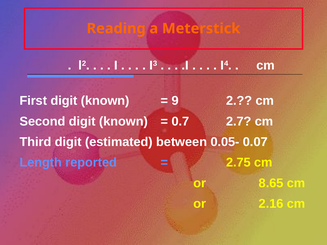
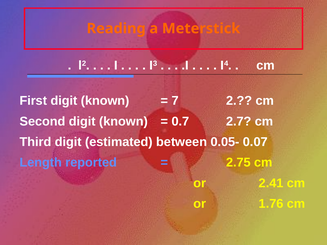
9: 9 -> 7
8.65: 8.65 -> 2.41
2.16: 2.16 -> 1.76
